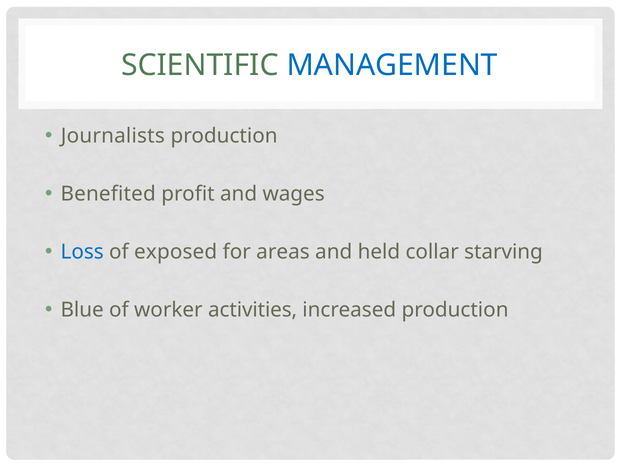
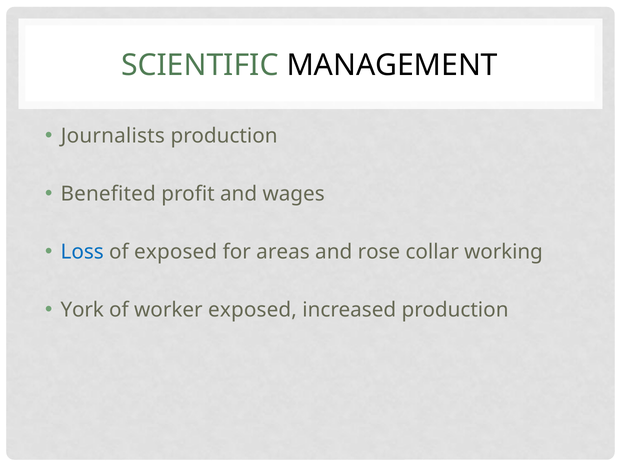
MANAGEMENT colour: blue -> black
held: held -> rose
starving: starving -> working
Blue: Blue -> York
worker activities: activities -> exposed
